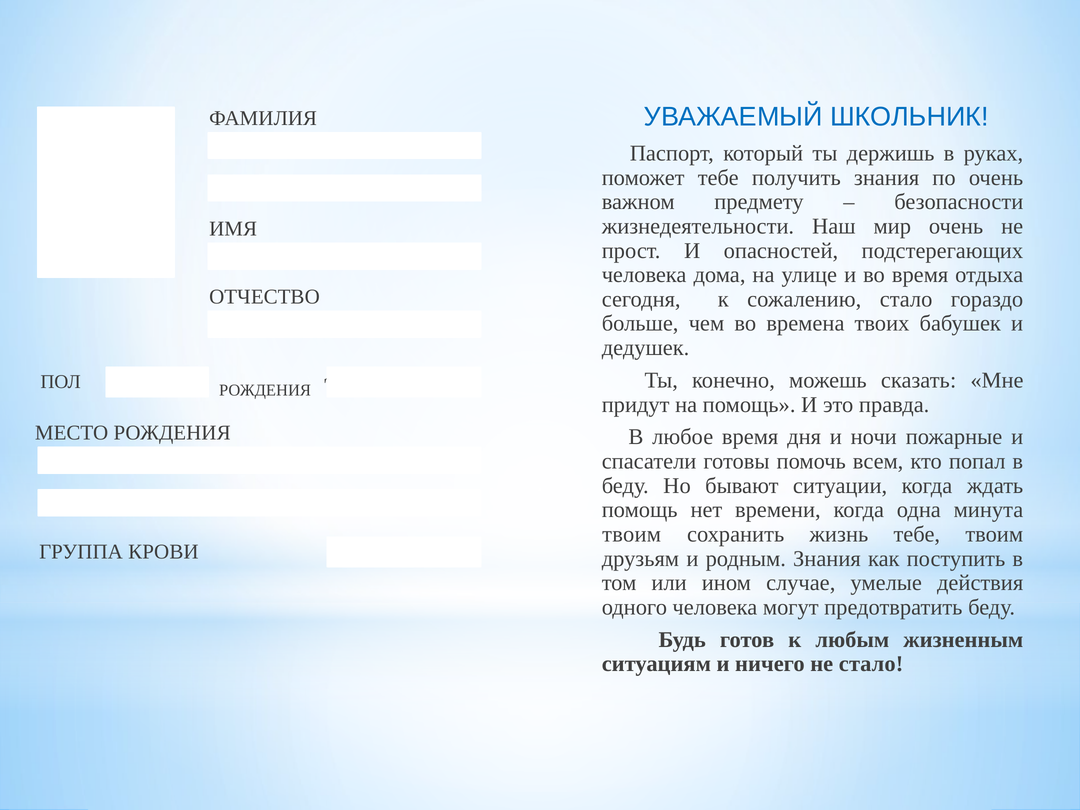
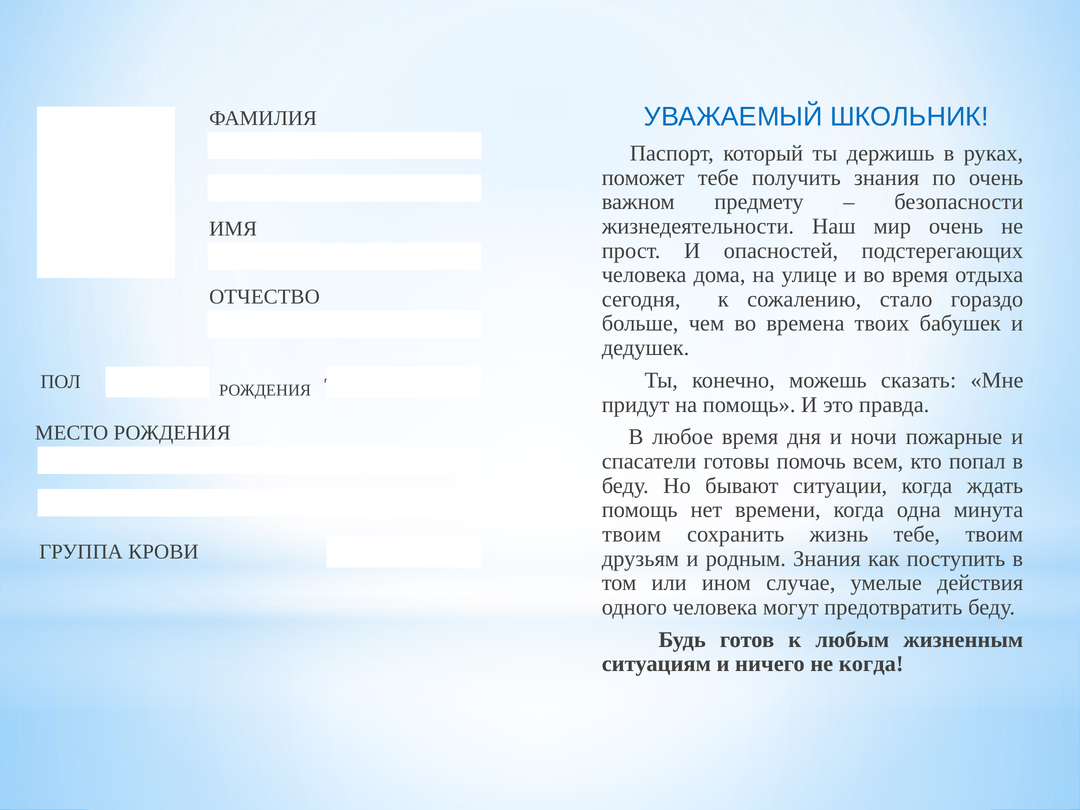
не стало: стало -> когда
